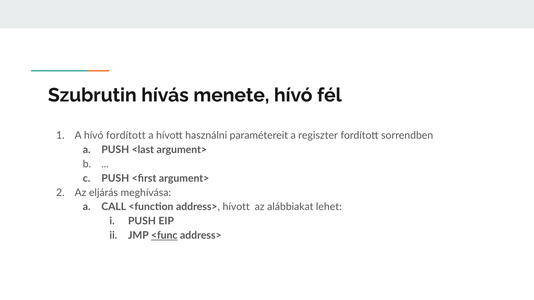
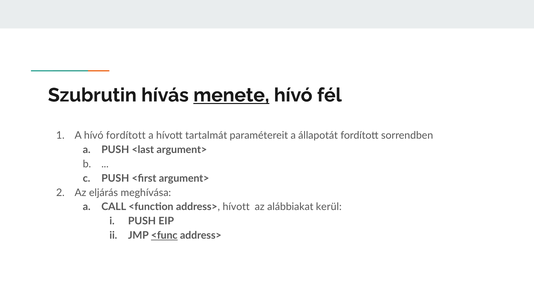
menete underline: none -> present
használni: használni -> tartalmát
regiszter: regiszter -> állapotát
lehet: lehet -> kerül
